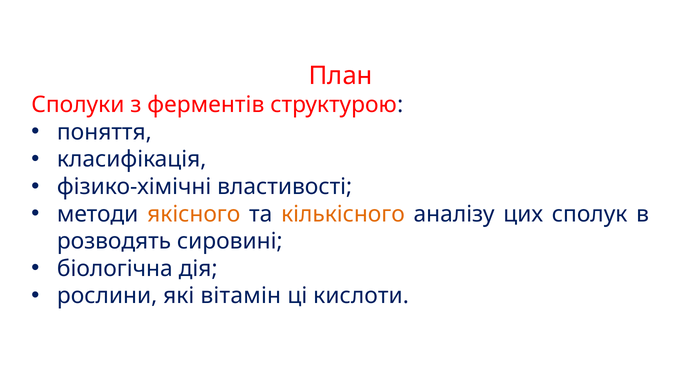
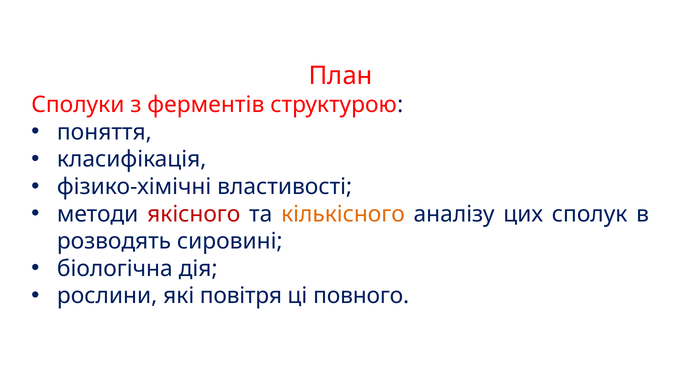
якісного colour: orange -> red
вітамін: вітамін -> повітря
кислоти: кислоти -> повного
